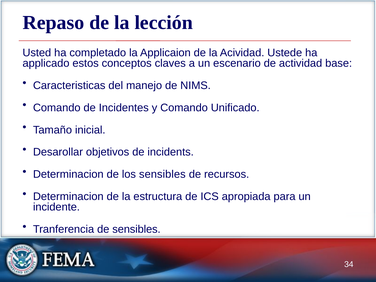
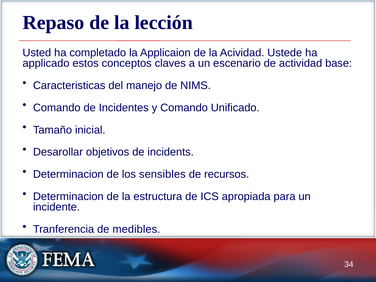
de sensibles: sensibles -> medibles
